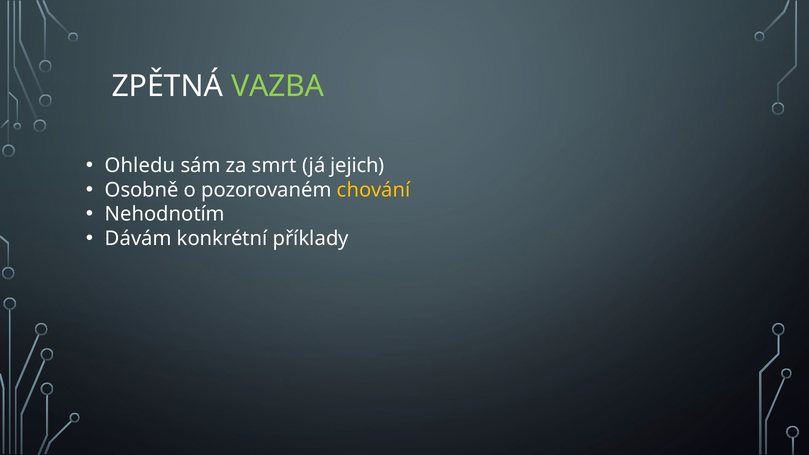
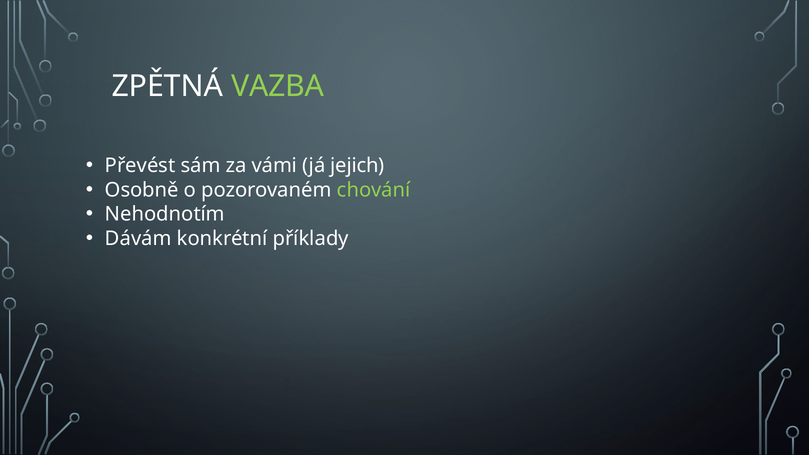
Ohledu: Ohledu -> Převést
smrt: smrt -> vámi
chování colour: yellow -> light green
